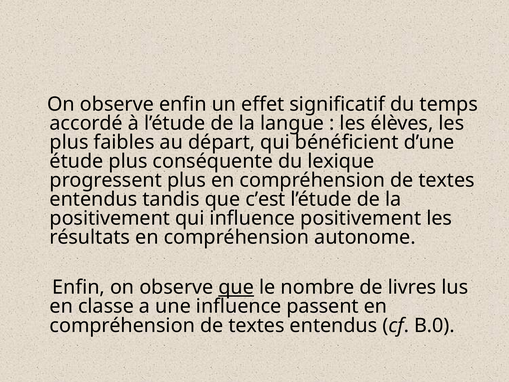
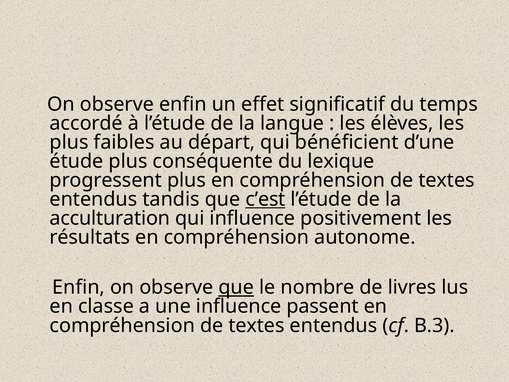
c’est underline: none -> present
positivement at (110, 218): positivement -> acculturation
B.0: B.0 -> B.3
